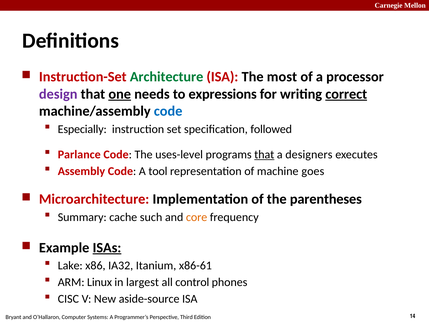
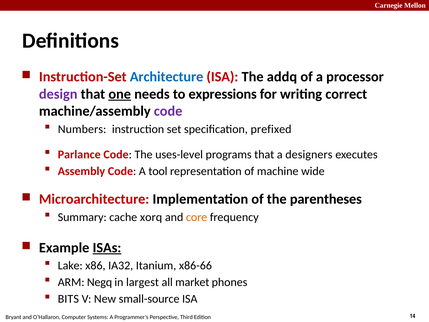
Architecture colour: green -> blue
most: most -> addq
correct underline: present -> none
code at (168, 111) colour: blue -> purple
Especially: Especially -> Numbers
followed: followed -> prefixed
that at (264, 154) underline: present -> none
goes: goes -> wide
such: such -> xorq
x86-61: x86-61 -> x86-66
Linux: Linux -> Negq
control: control -> market
CISC: CISC -> BITS
aside-source: aside-source -> small-source
